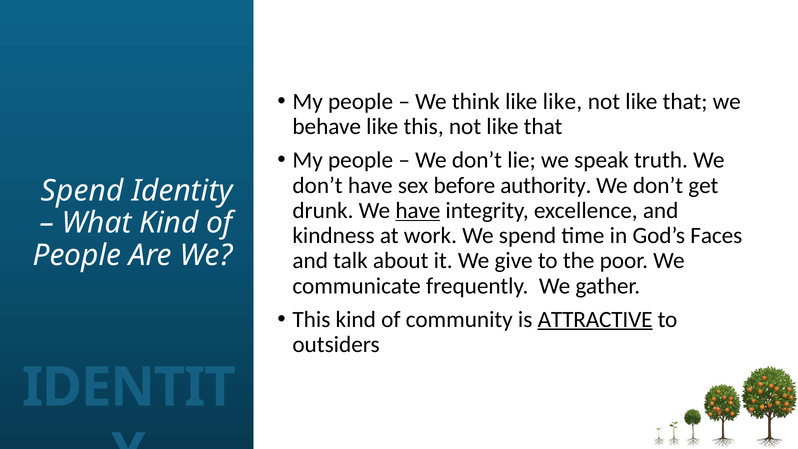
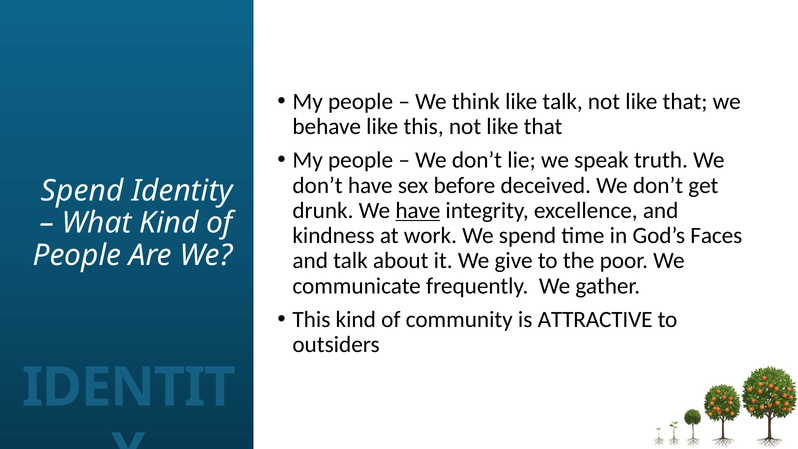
like like: like -> talk
authority: authority -> deceived
ATTRACTIVE underline: present -> none
